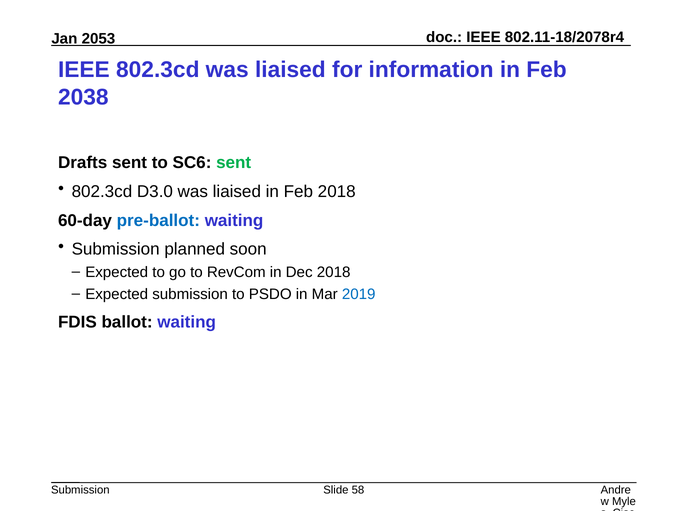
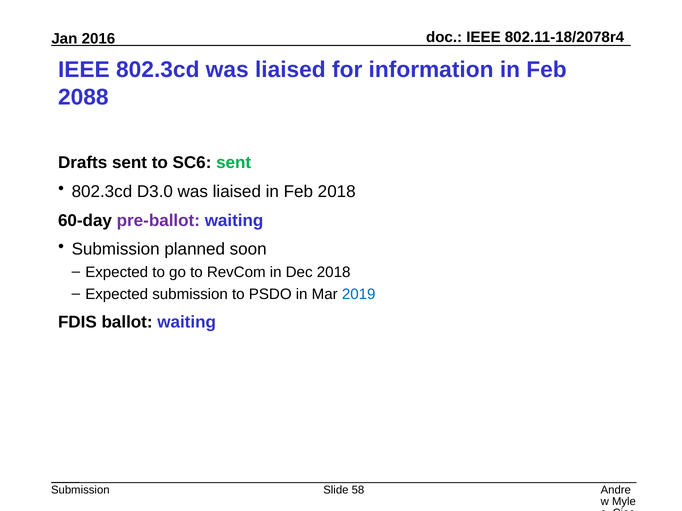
2053: 2053 -> 2016
2038: 2038 -> 2088
pre-ballot colour: blue -> purple
